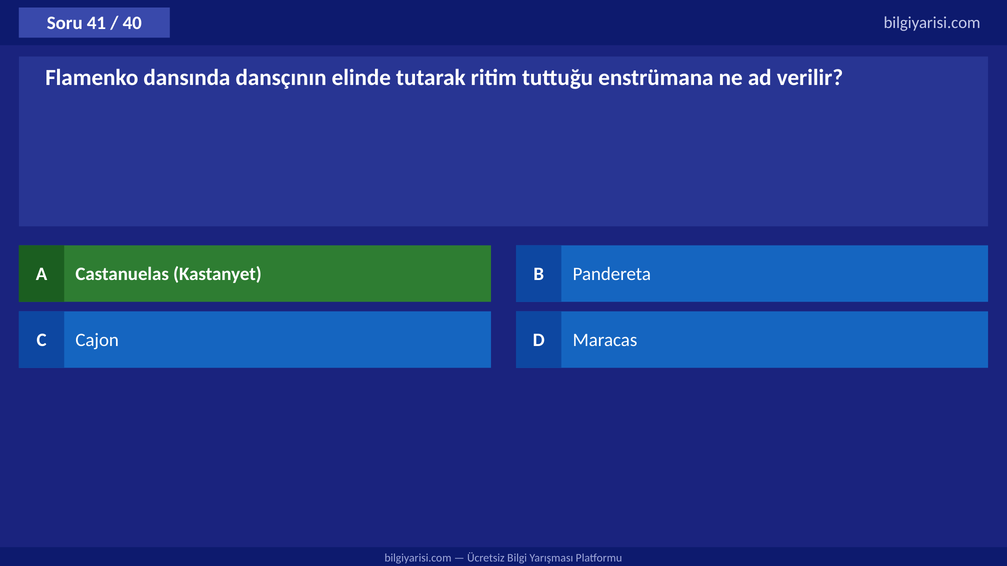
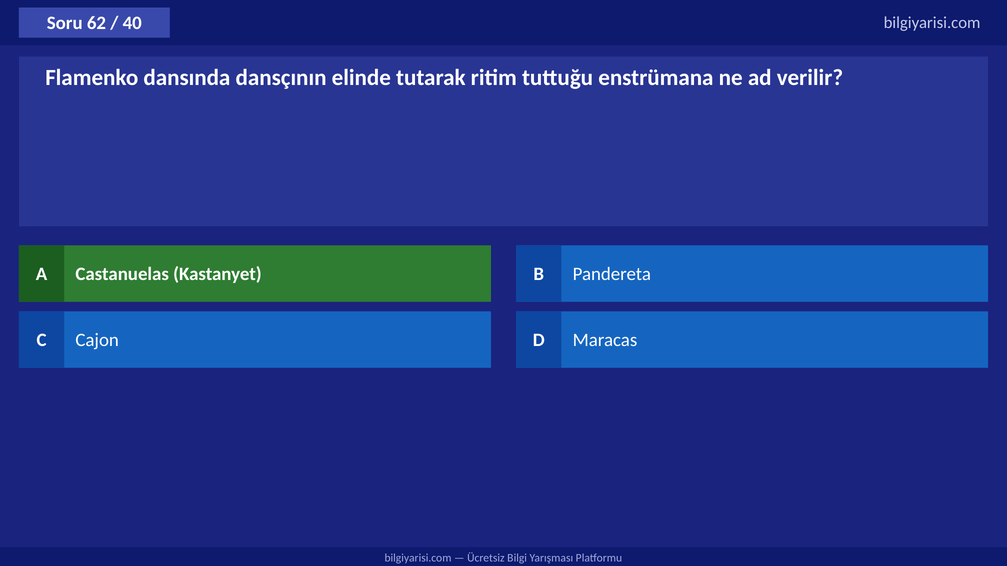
41: 41 -> 62
